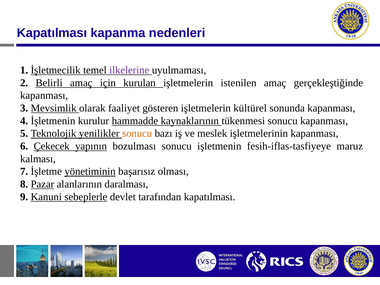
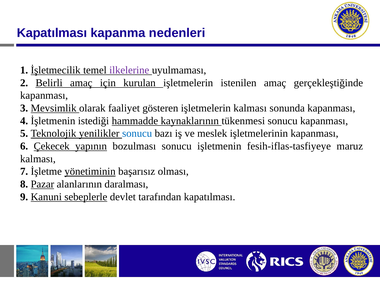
işletmelerin kültürel: kültürel -> kalması
kurulur: kurulur -> istediği
sonucu at (137, 133) colour: orange -> blue
